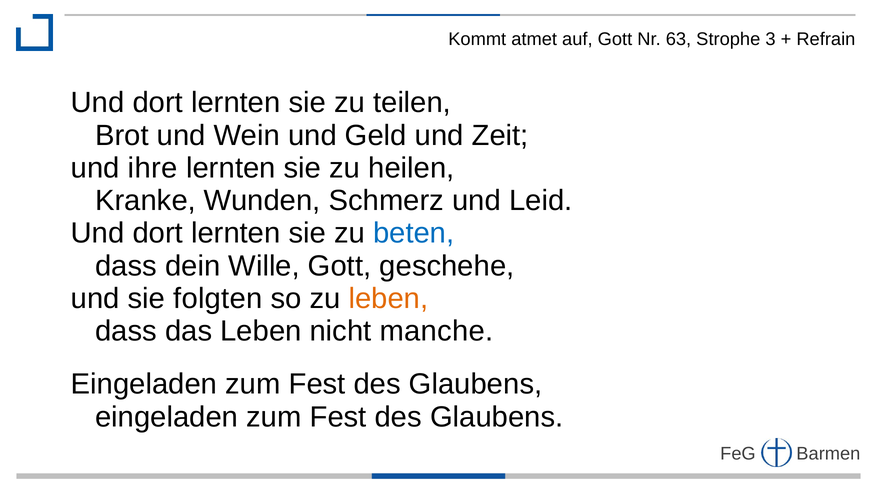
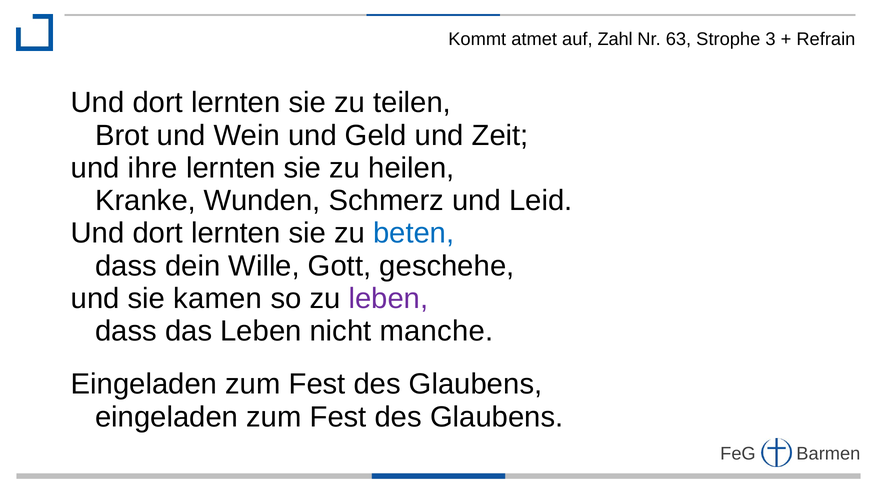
auf Gott: Gott -> Zahl
folgten: folgten -> kamen
leben at (389, 299) colour: orange -> purple
